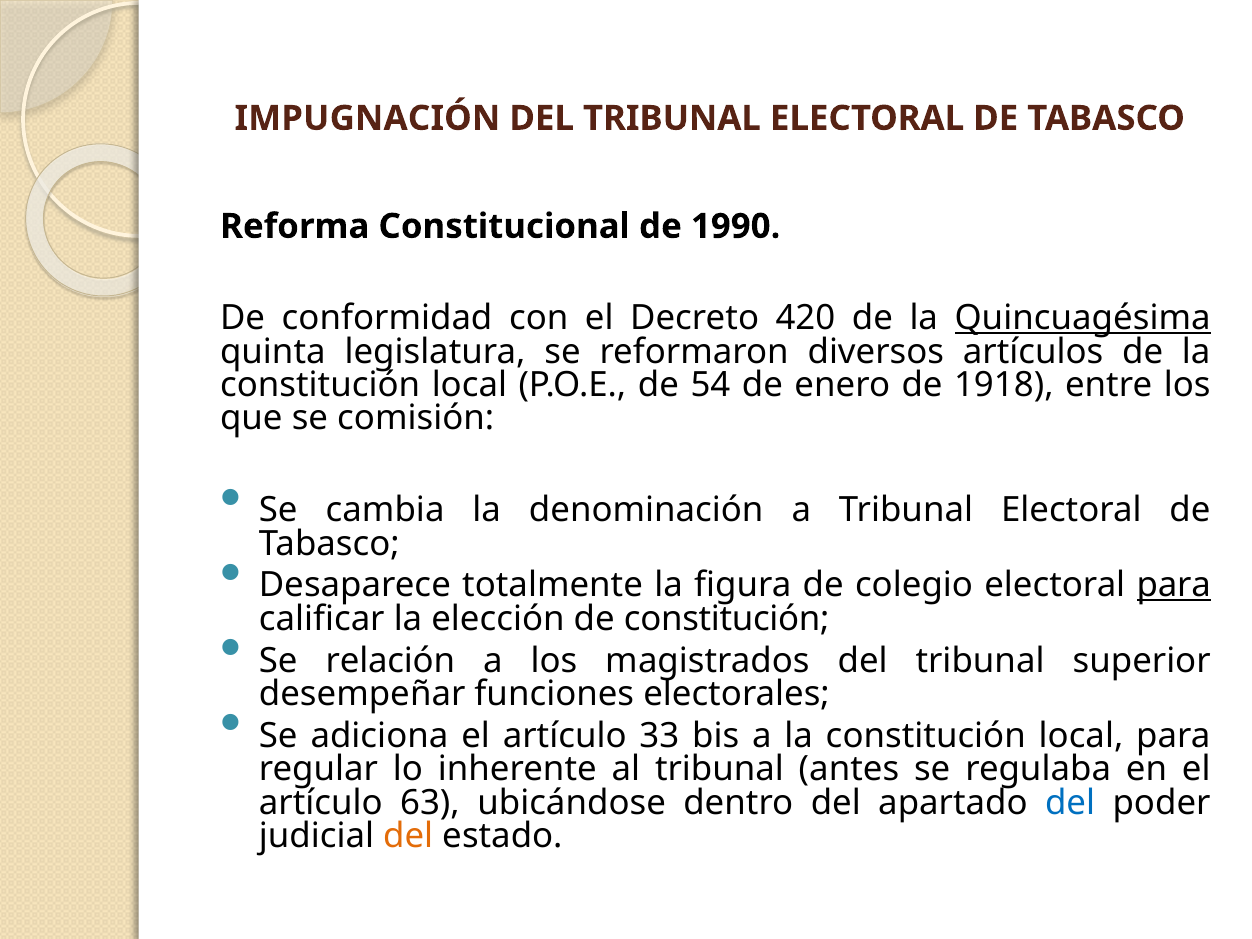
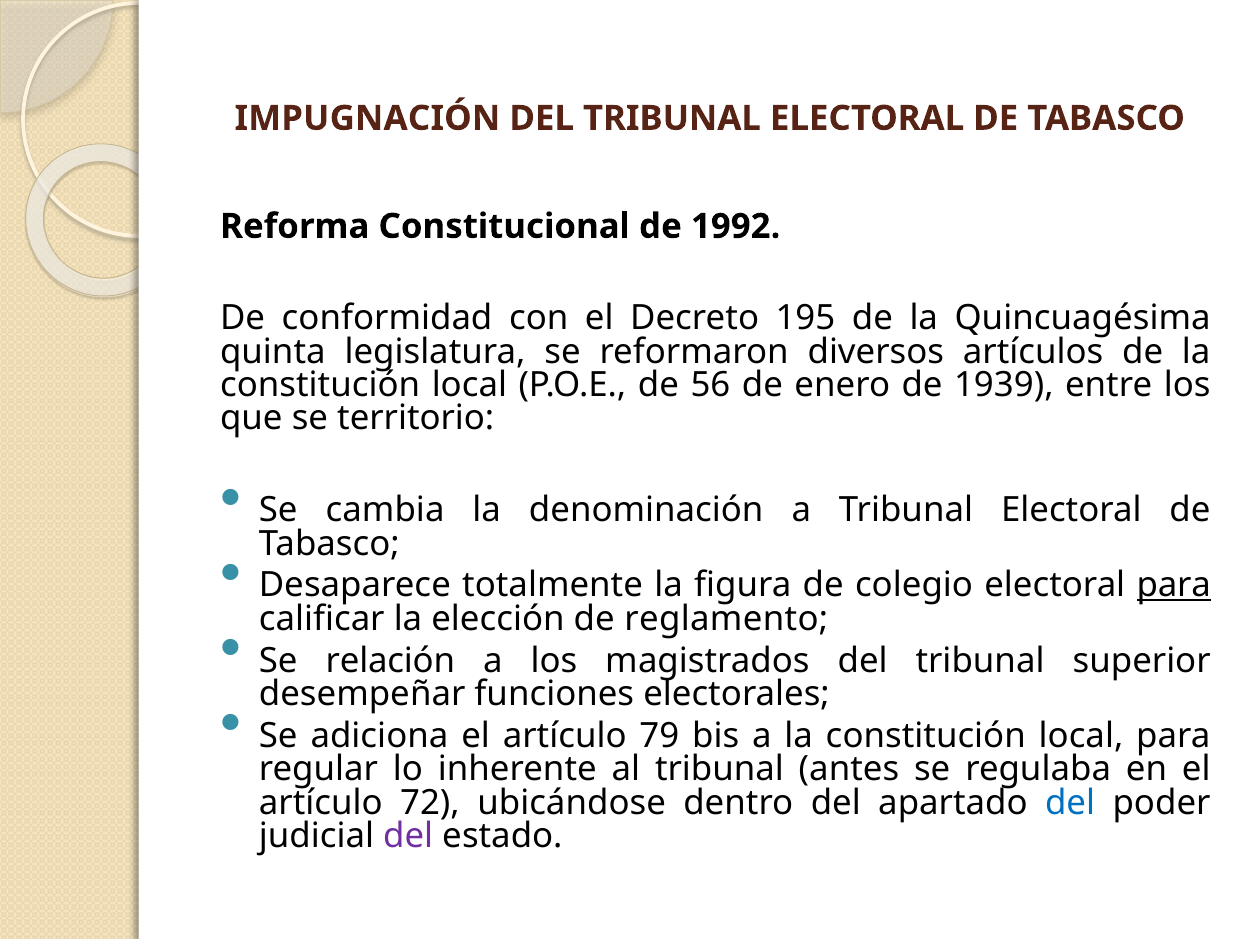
1990: 1990 -> 1992
420: 420 -> 195
Quincuagésima underline: present -> none
54: 54 -> 56
1918: 1918 -> 1939
comisión: comisión -> territorio
de constitución: constitución -> reglamento
33: 33 -> 79
63: 63 -> 72
del at (408, 836) colour: orange -> purple
